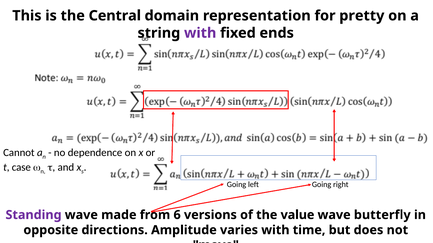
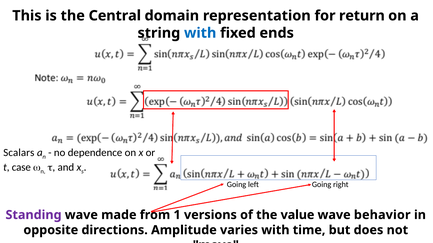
pretty: pretty -> return
with at (200, 33) colour: purple -> blue
Cannot: Cannot -> Scalars
6: 6 -> 1
butterfly: butterfly -> behavior
